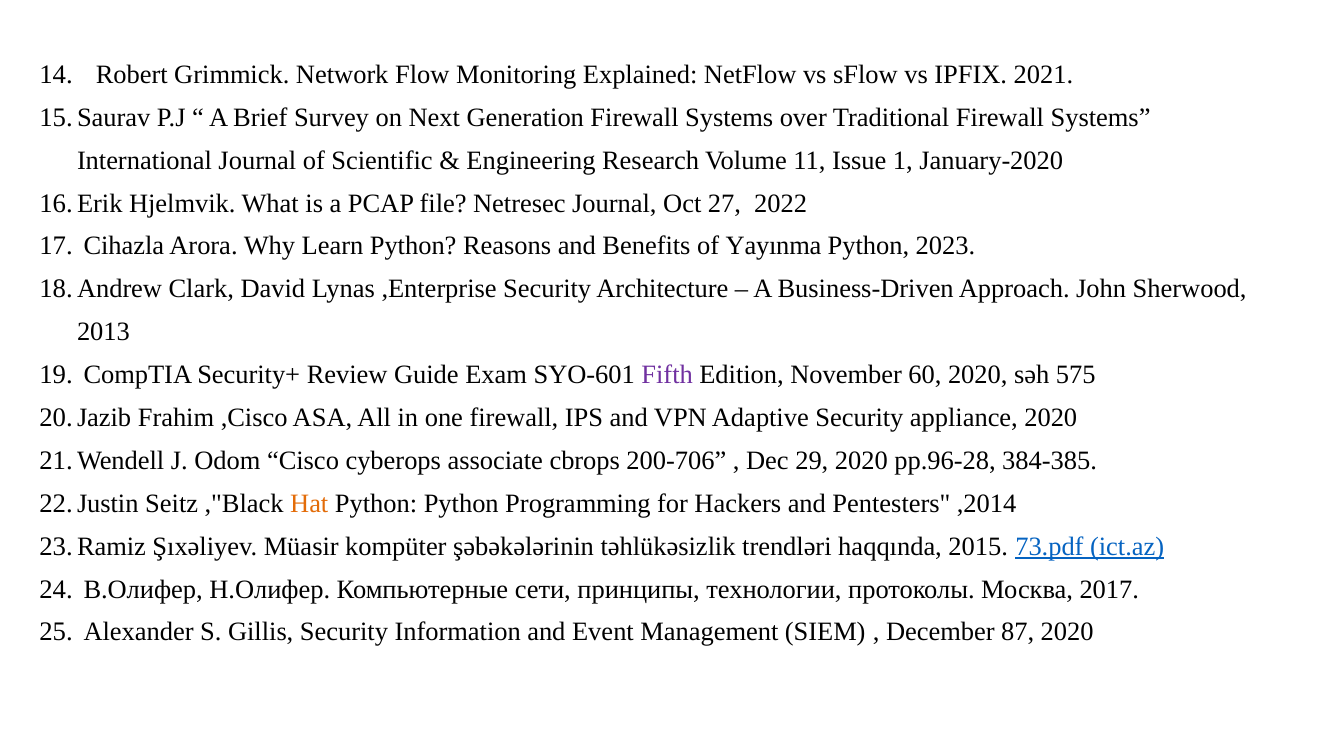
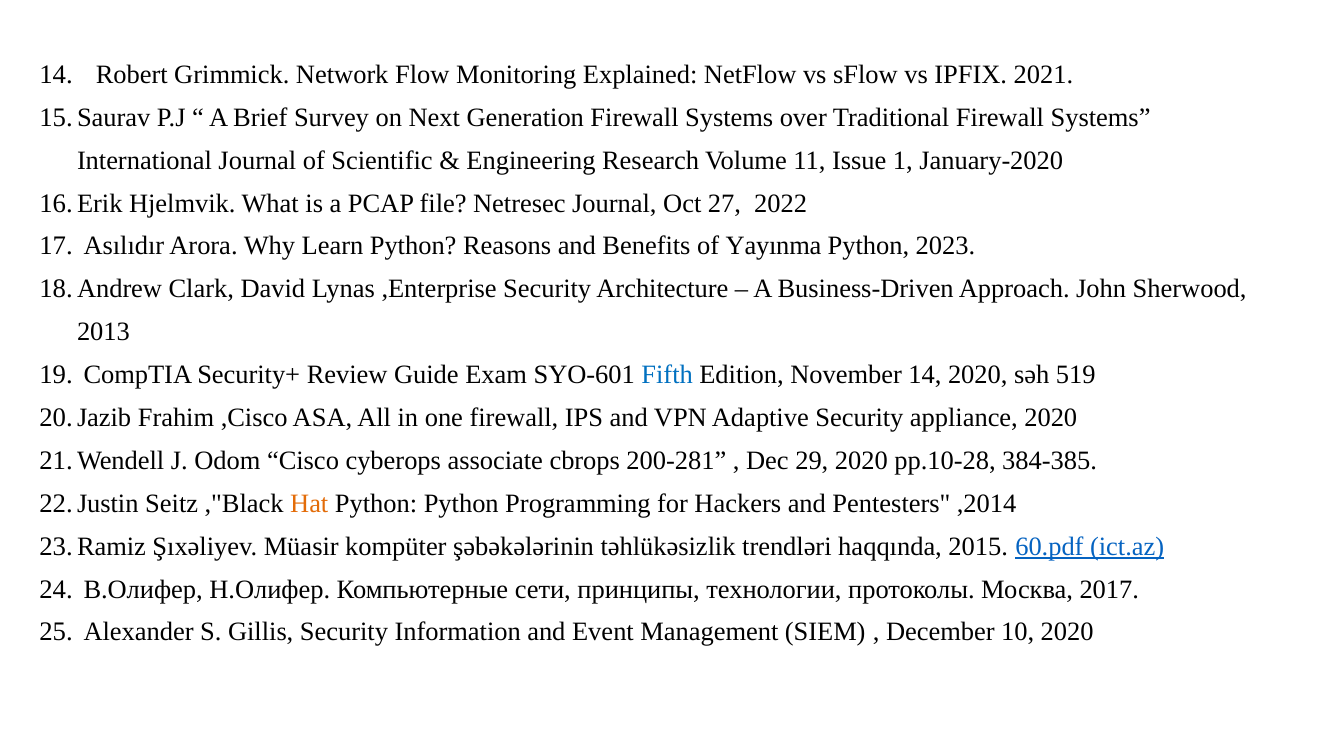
Cihazla: Cihazla -> Asılıdır
Fifth colour: purple -> blue
November 60: 60 -> 14
575: 575 -> 519
200-706: 200-706 -> 200-281
pp.96-28: pp.96-28 -> pp.10-28
73.pdf: 73.pdf -> 60.pdf
87: 87 -> 10
